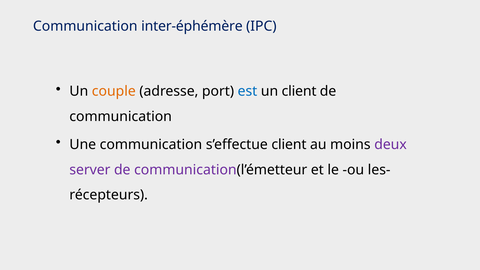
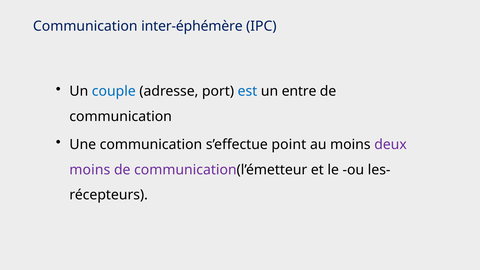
couple colour: orange -> blue
un client: client -> entre
s’effectue client: client -> point
server at (90, 170): server -> moins
